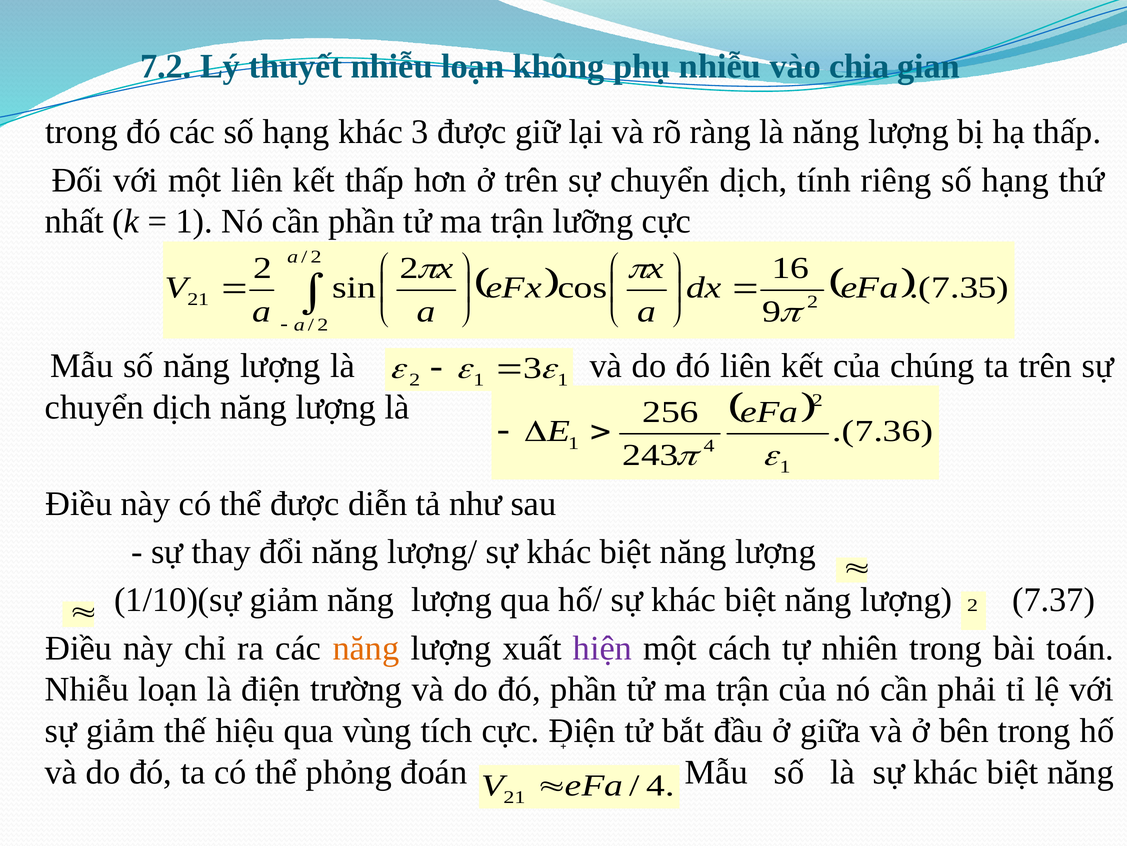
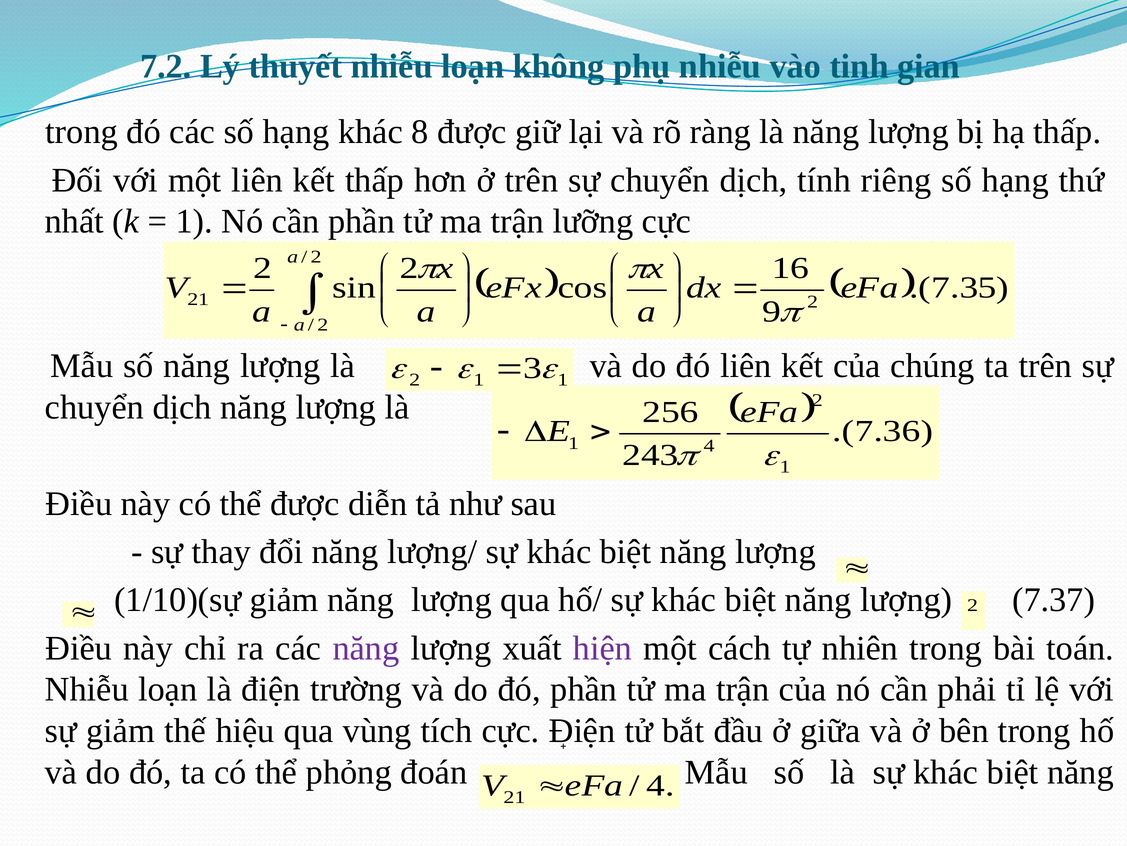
chia: chia -> tinh
3: 3 -> 8
năng at (366, 648) colour: orange -> purple
